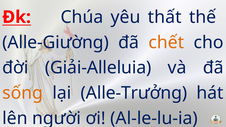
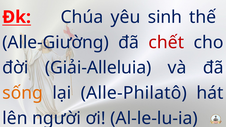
thất: thất -> sinh
chết colour: orange -> red
Alle-Trưởng: Alle-Trưởng -> Alle-Philatô
